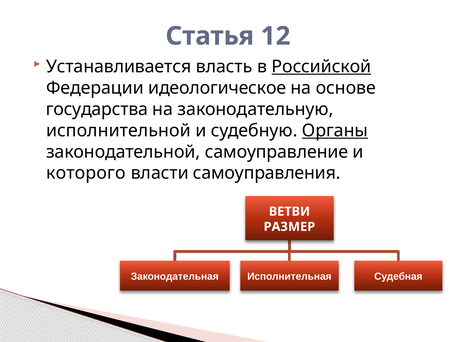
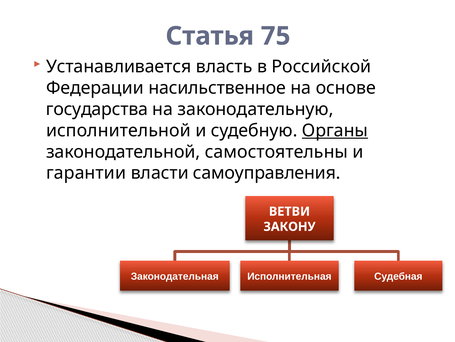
12: 12 -> 75
Российской underline: present -> none
идеологическое: идеологическое -> насильственное
самоуправление: самоуправление -> самостоятельны
которого: которого -> гарантии
РАЗМЕР: РАЗМЕР -> ЗАКОНУ
